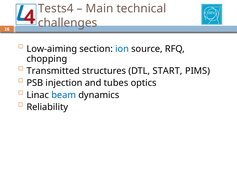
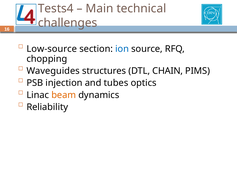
Low-aiming: Low-aiming -> Low-source
Transmitted: Transmitted -> Waveguides
START: START -> CHAIN
beam colour: blue -> orange
